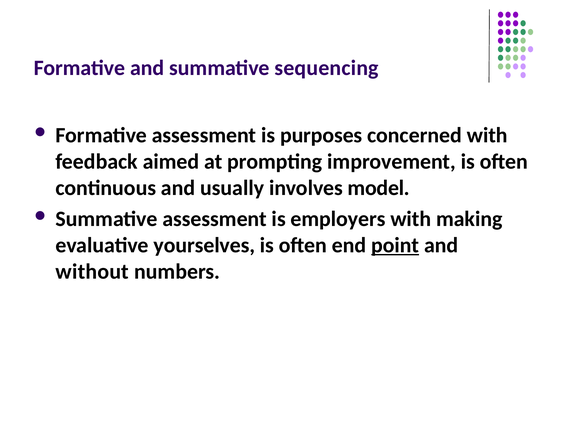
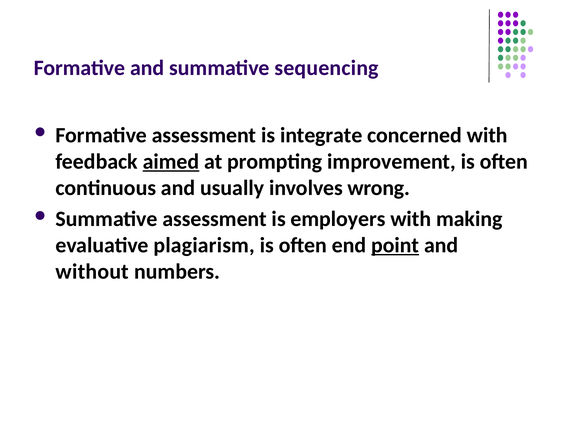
purposes: purposes -> integrate
aimed underline: none -> present
model: model -> wrong
yourselves: yourselves -> plagiarism
